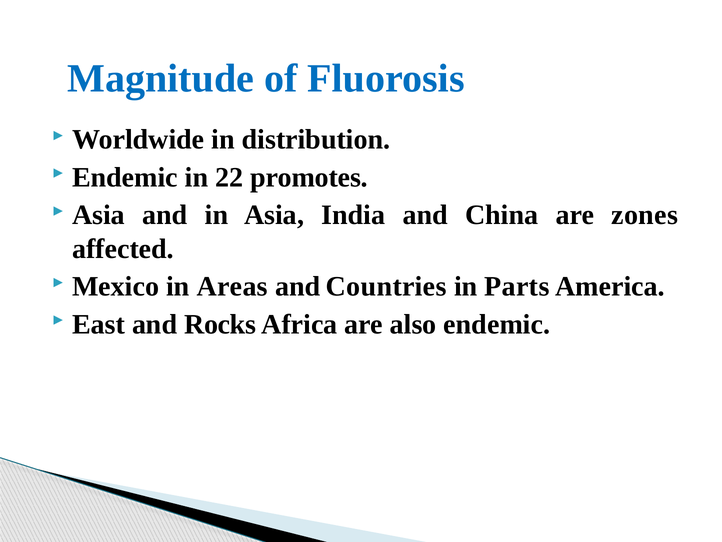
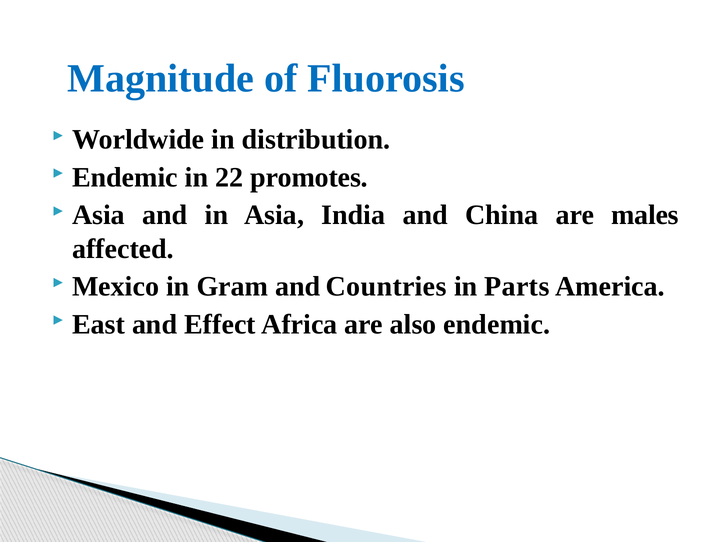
zones: zones -> males
Areas: Areas -> Gram
Rocks: Rocks -> Effect
